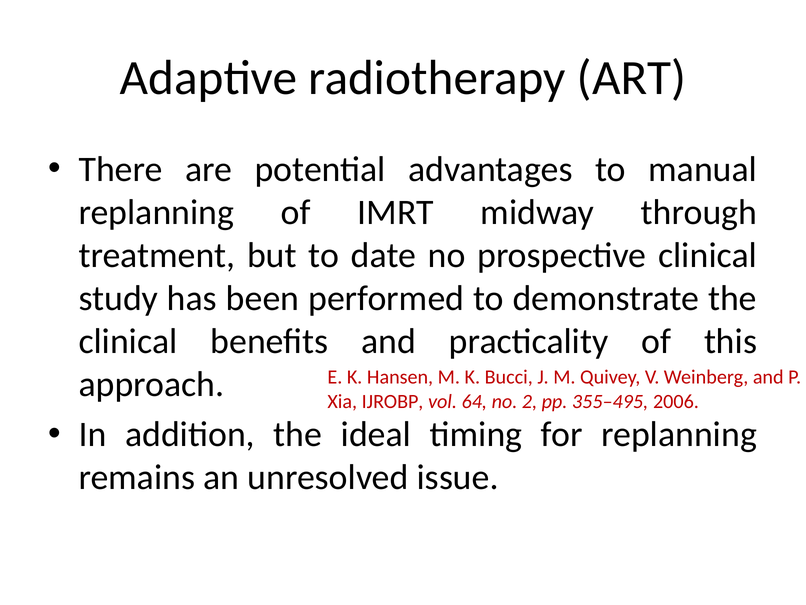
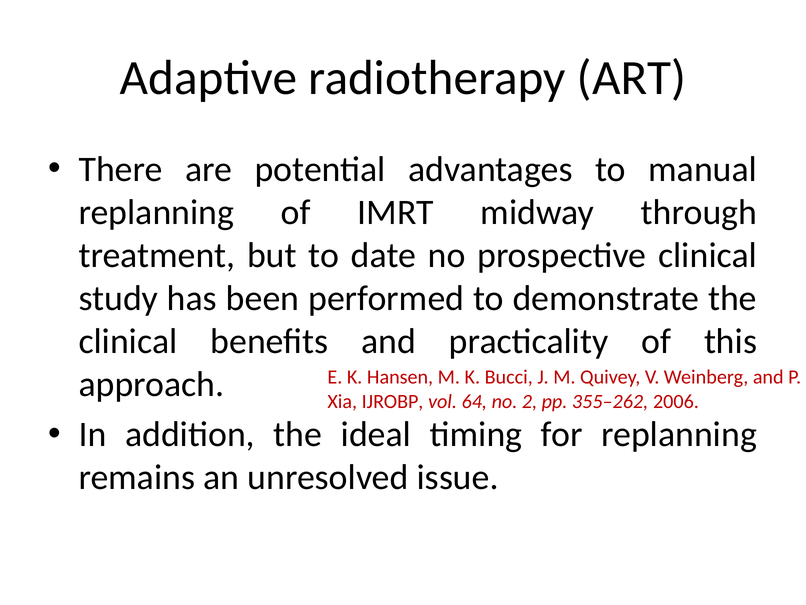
355–495: 355–495 -> 355–262
